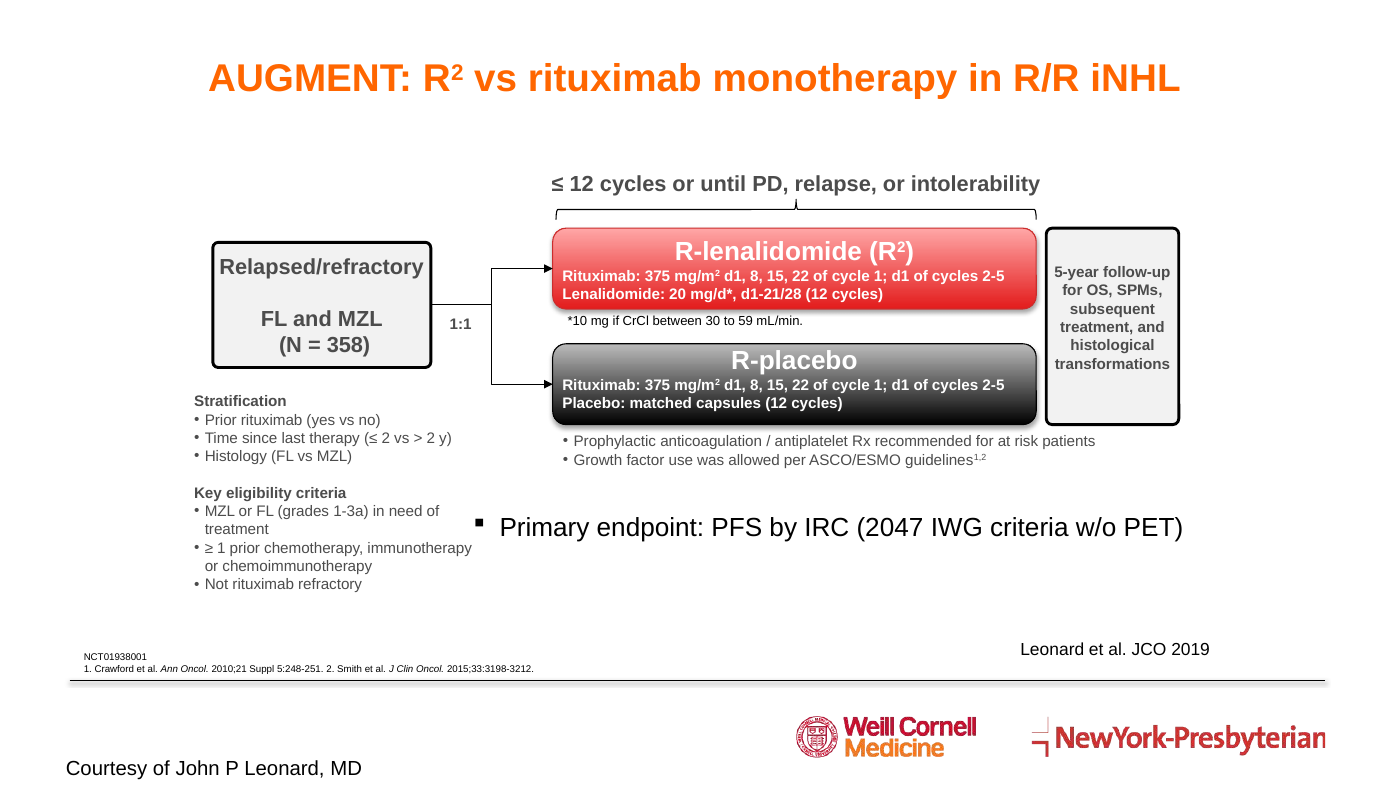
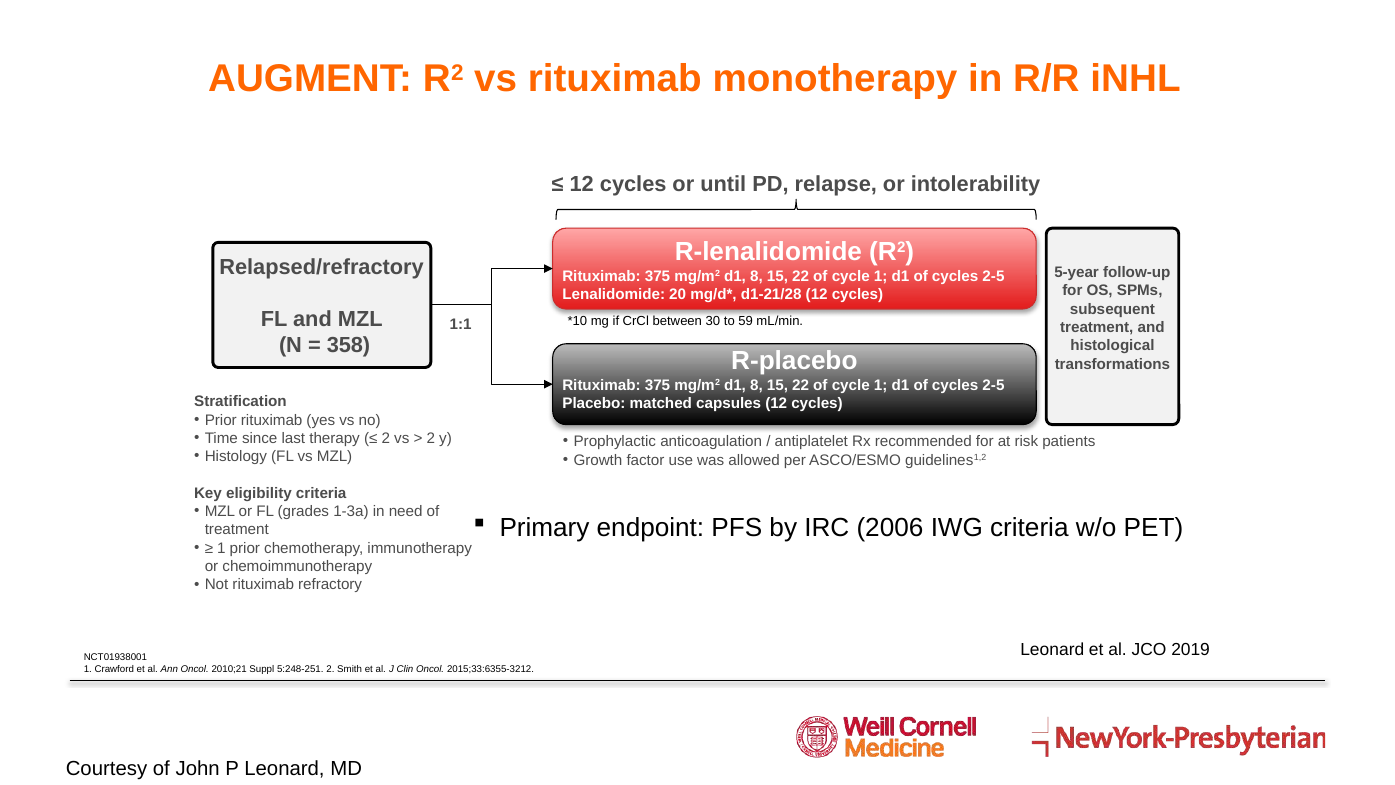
2047: 2047 -> 2006
2015;33:3198-3212: 2015;33:3198-3212 -> 2015;33:6355-3212
